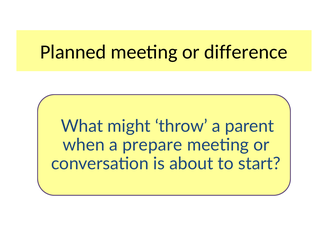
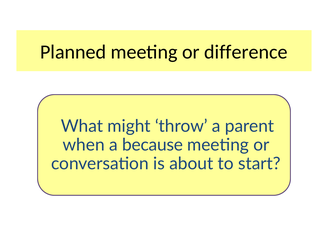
prepare: prepare -> because
